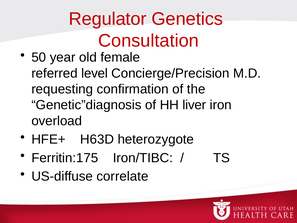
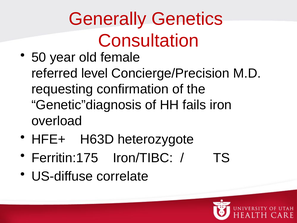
Regulator: Regulator -> Generally
liver: liver -> fails
